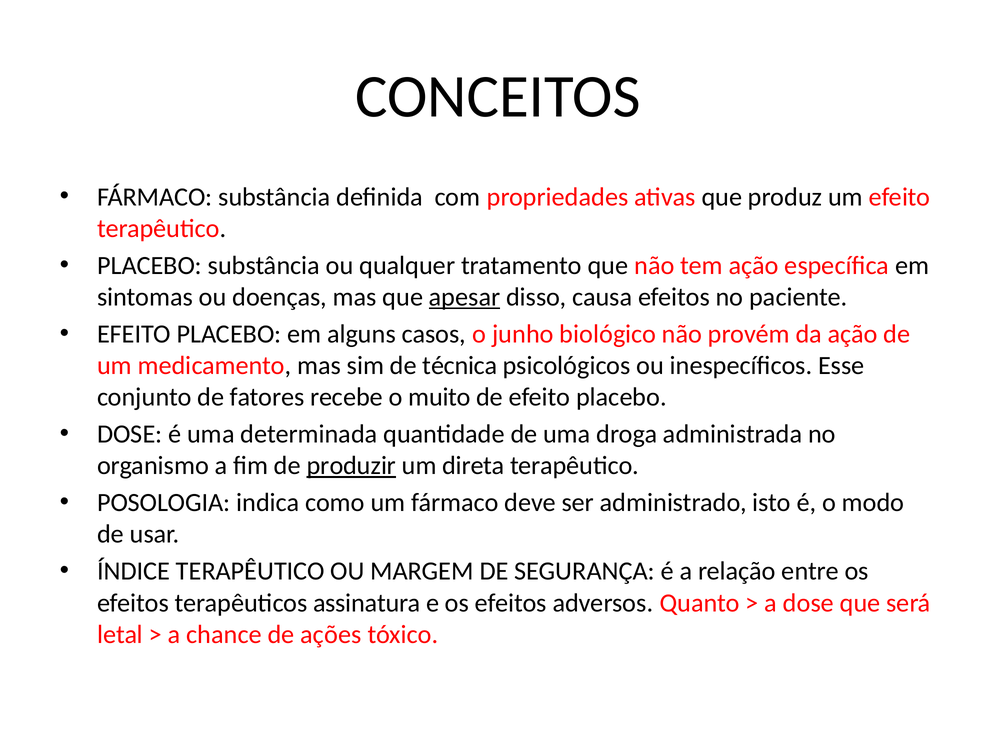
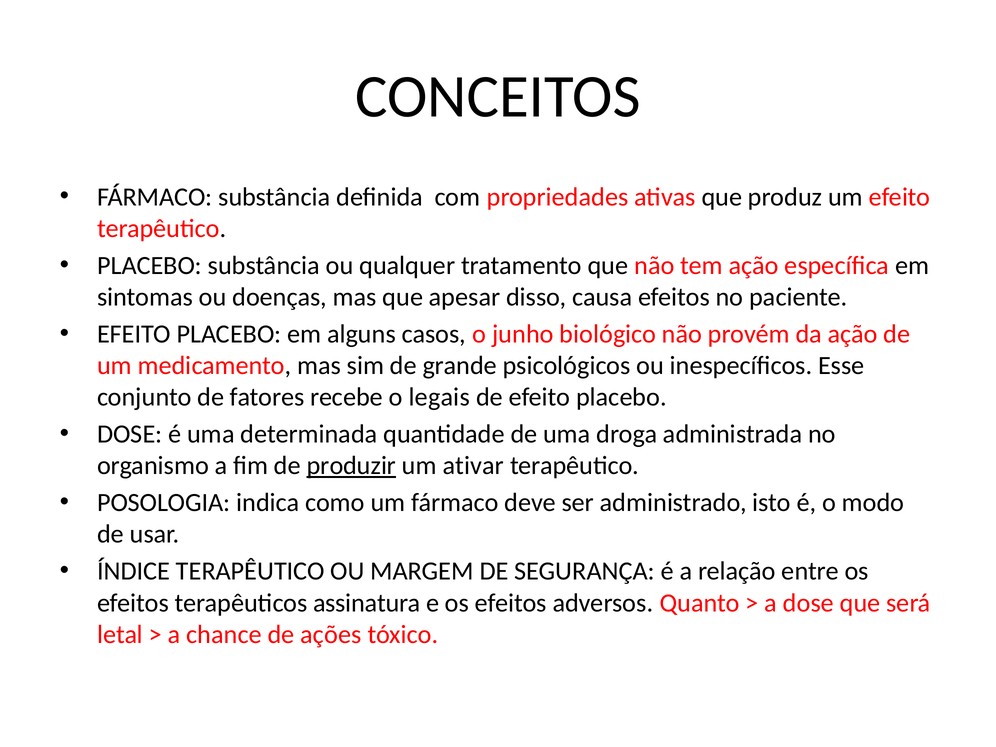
apesar underline: present -> none
técnica: técnica -> grande
muito: muito -> legais
direta: direta -> ativar
